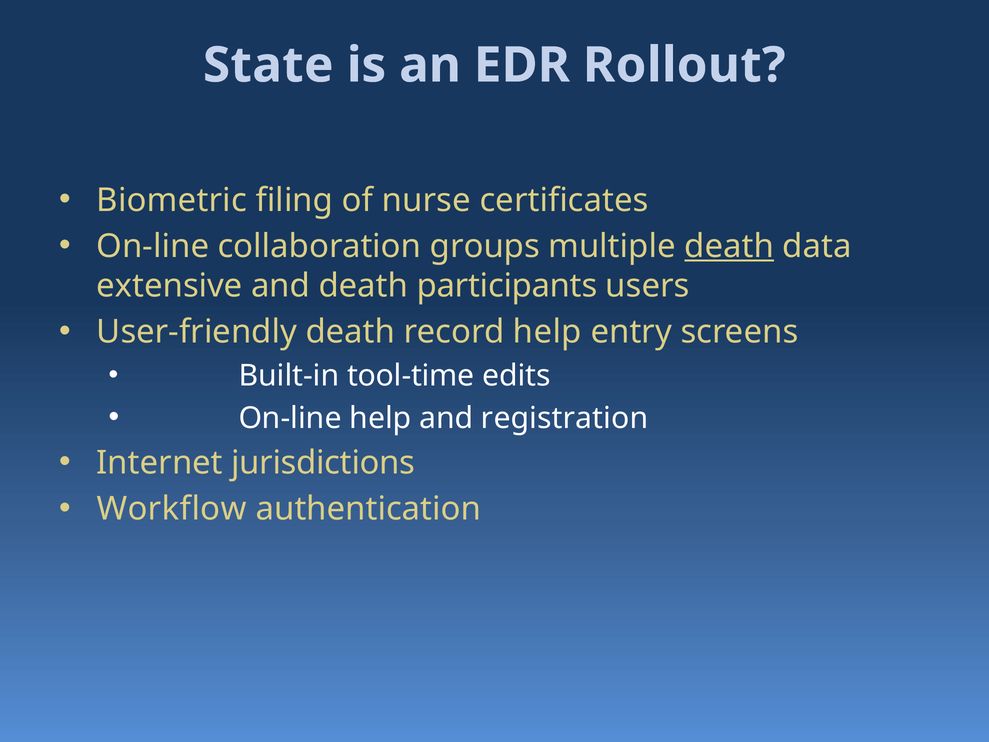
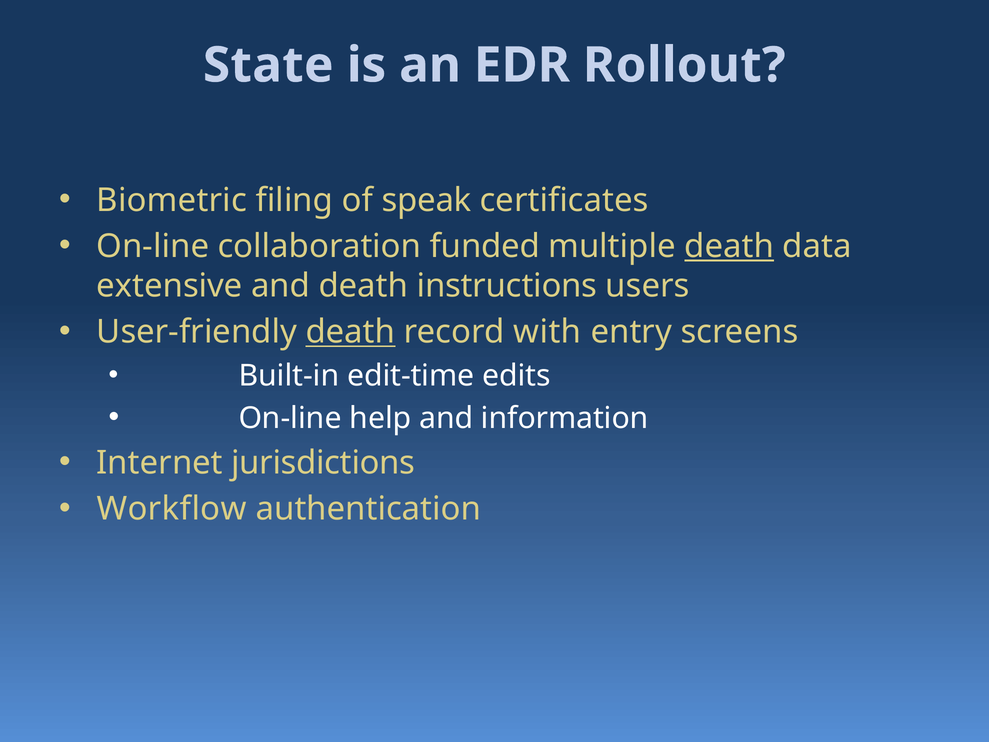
nurse: nurse -> speak
groups: groups -> funded
participants: participants -> instructions
death at (350, 332) underline: none -> present
record help: help -> with
tool-time: tool-time -> edit-time
registration: registration -> information
